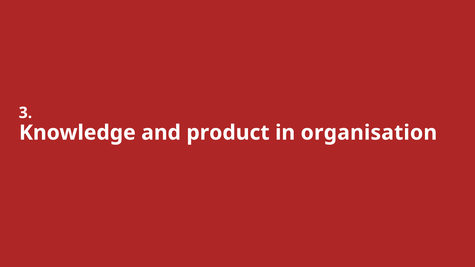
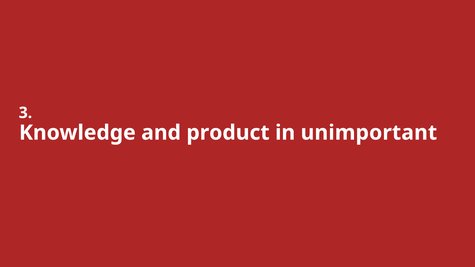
organisation: organisation -> unimportant
